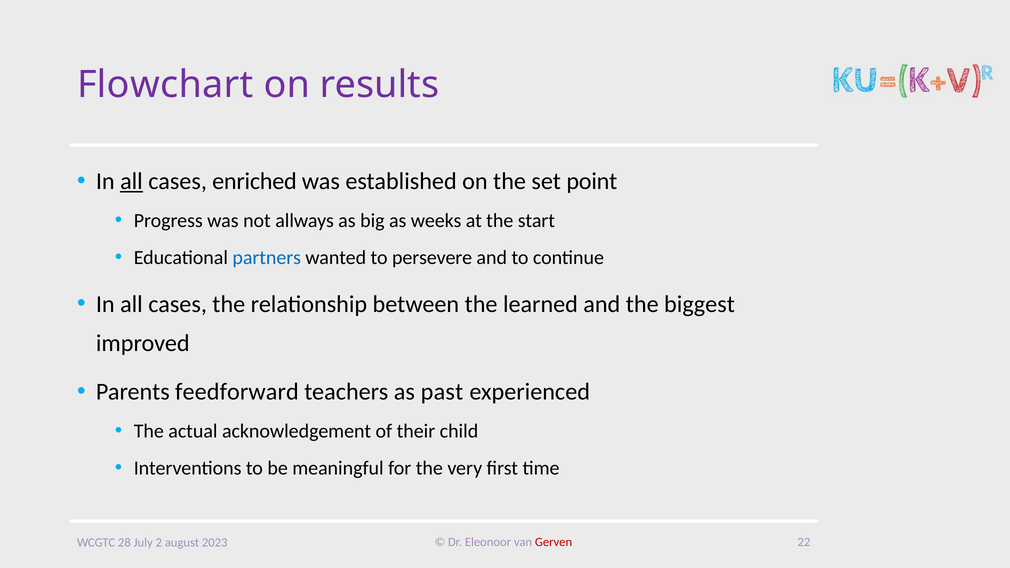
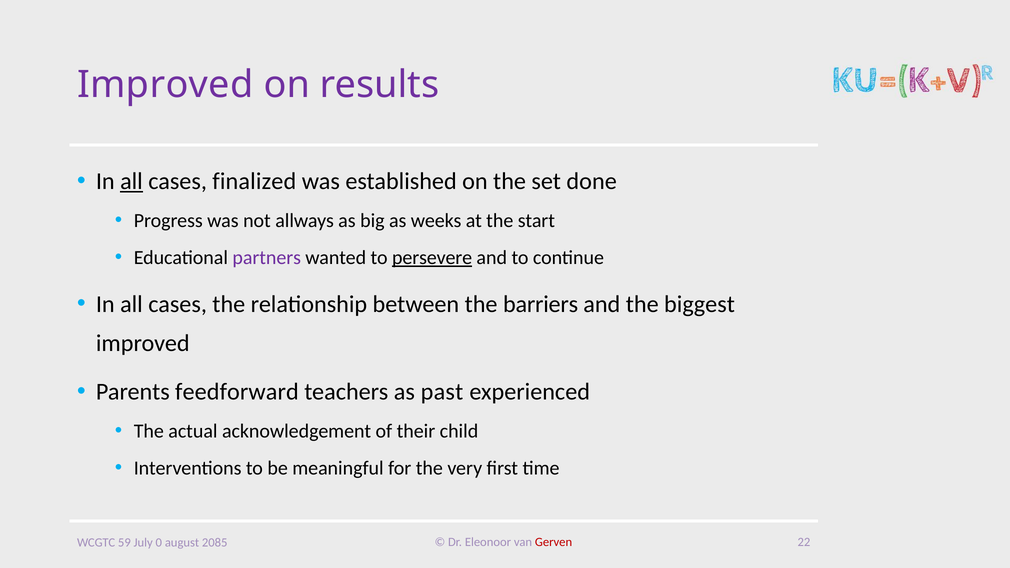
Flowchart at (165, 85): Flowchart -> Improved
enriched: enriched -> finalized
point: point -> done
partners colour: blue -> purple
persevere underline: none -> present
learned: learned -> barriers
28: 28 -> 59
2: 2 -> 0
2023: 2023 -> 2085
